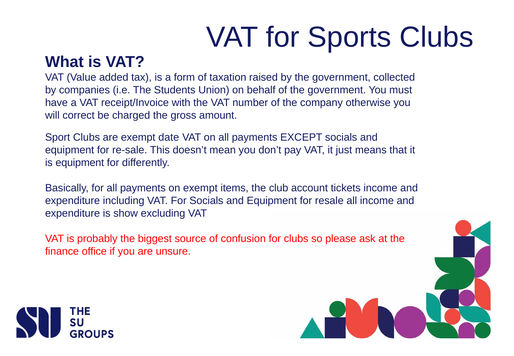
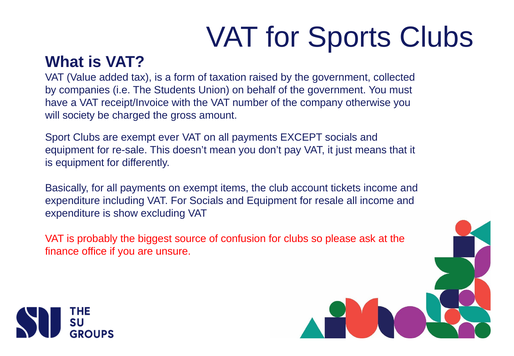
correct: correct -> society
date: date -> ever
